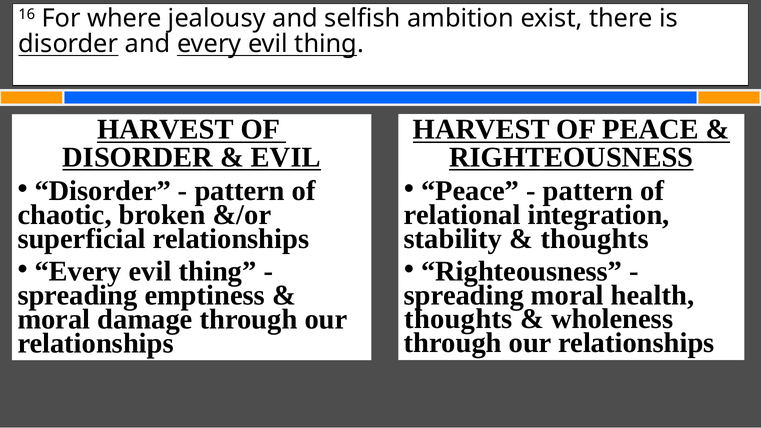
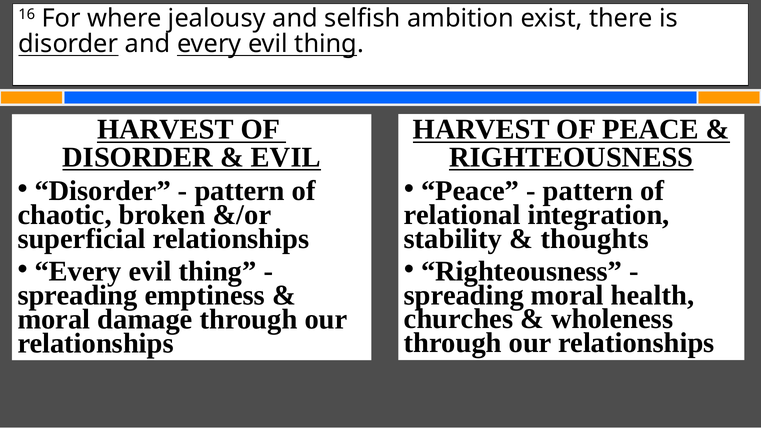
thoughts at (458, 319): thoughts -> churches
